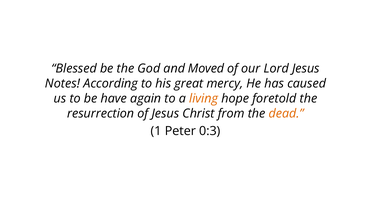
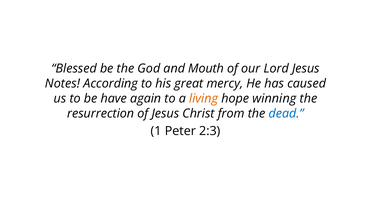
Moved: Moved -> Mouth
foretold: foretold -> winning
dead colour: orange -> blue
0:3: 0:3 -> 2:3
